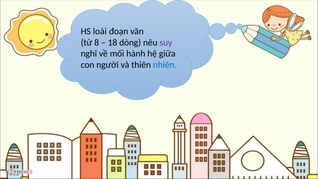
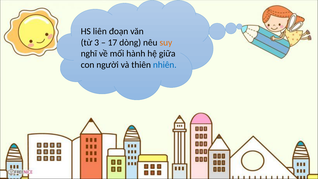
loài: loài -> liên
8: 8 -> 3
18: 18 -> 17
suy colour: purple -> orange
